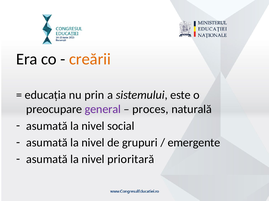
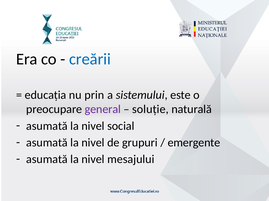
creării colour: orange -> blue
proces: proces -> soluție
prioritară: prioritară -> mesajului
